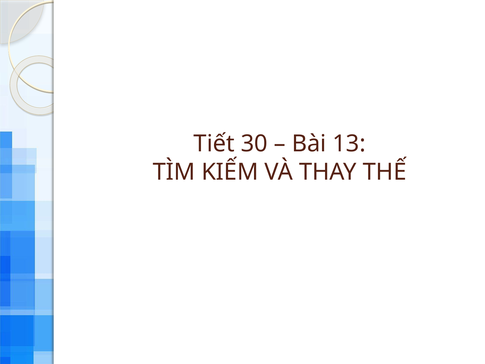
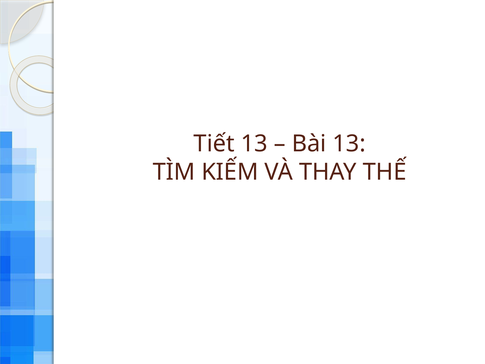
Tiết 30: 30 -> 13
